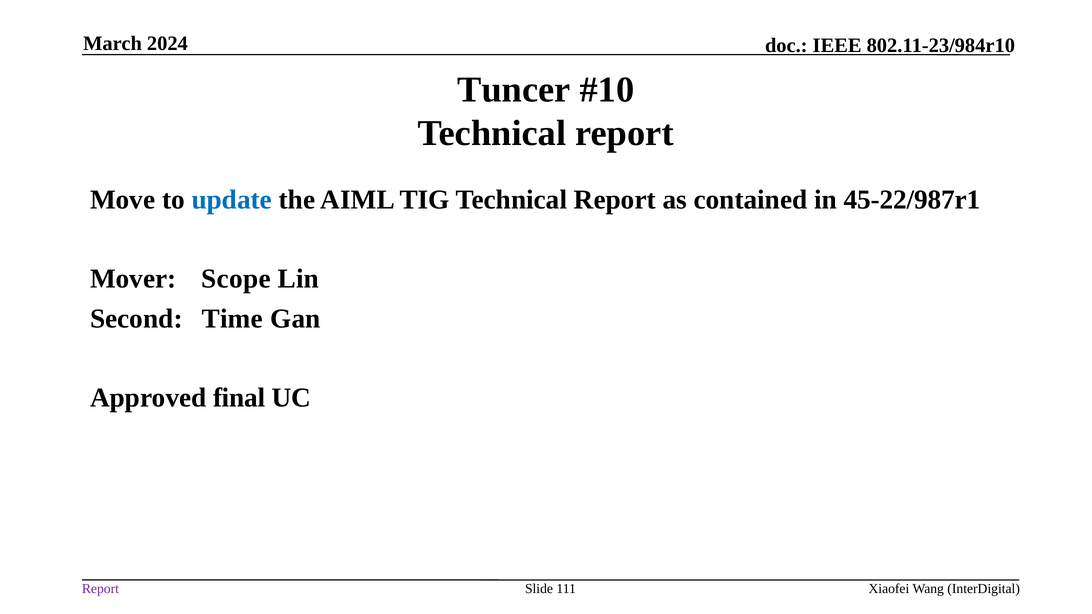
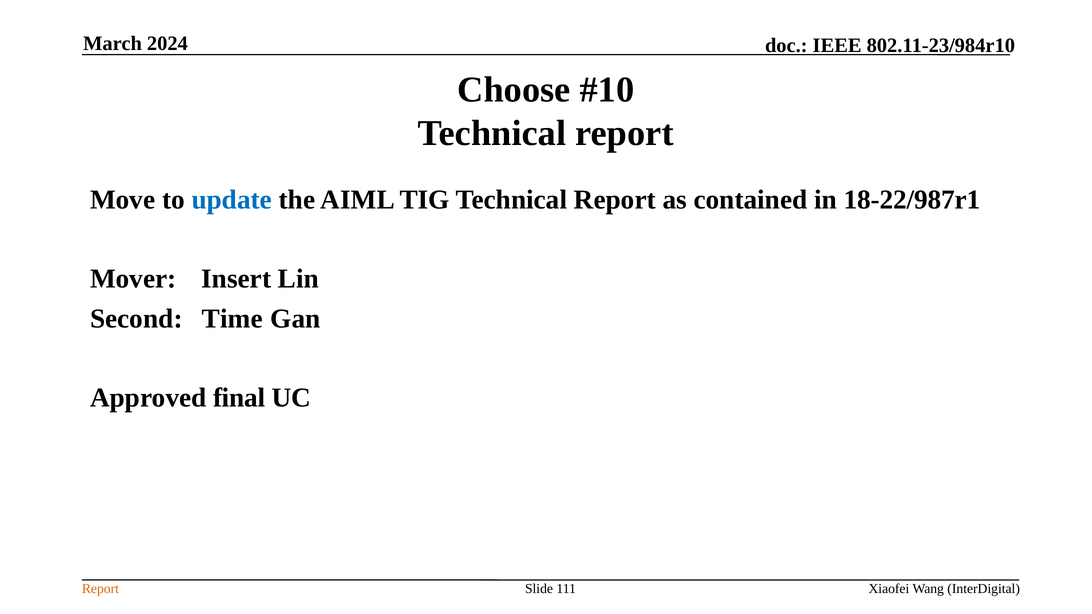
Tuncer: Tuncer -> Choose
45-22/987r1: 45-22/987r1 -> 18-22/987r1
Scope: Scope -> Insert
Report at (100, 589) colour: purple -> orange
